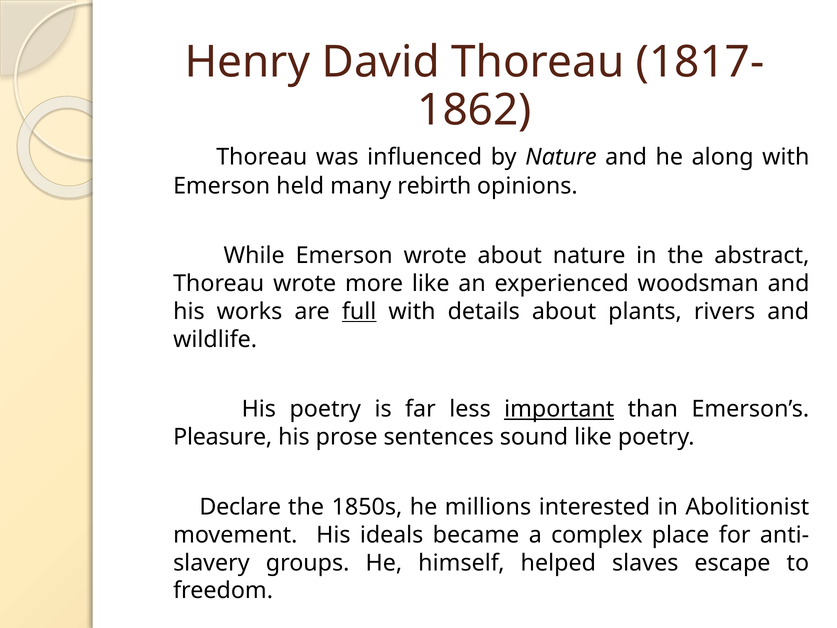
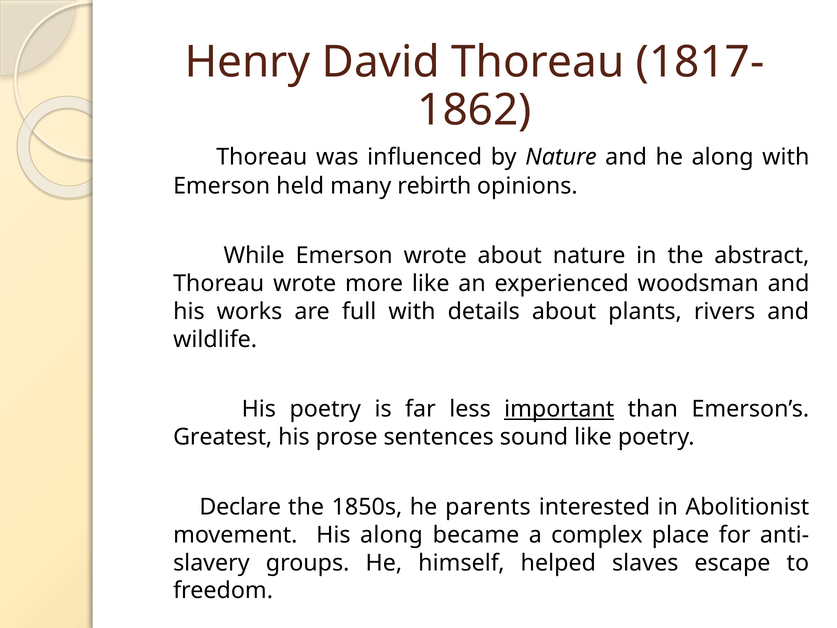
full underline: present -> none
Pleasure: Pleasure -> Greatest
millions: millions -> parents
His ideals: ideals -> along
